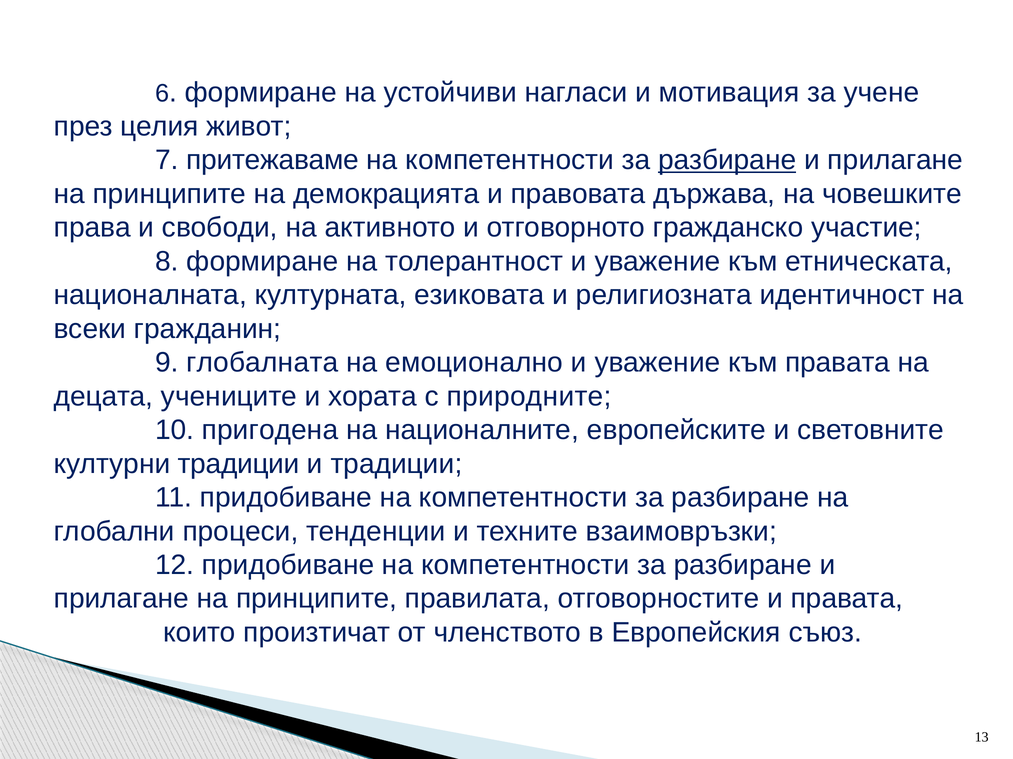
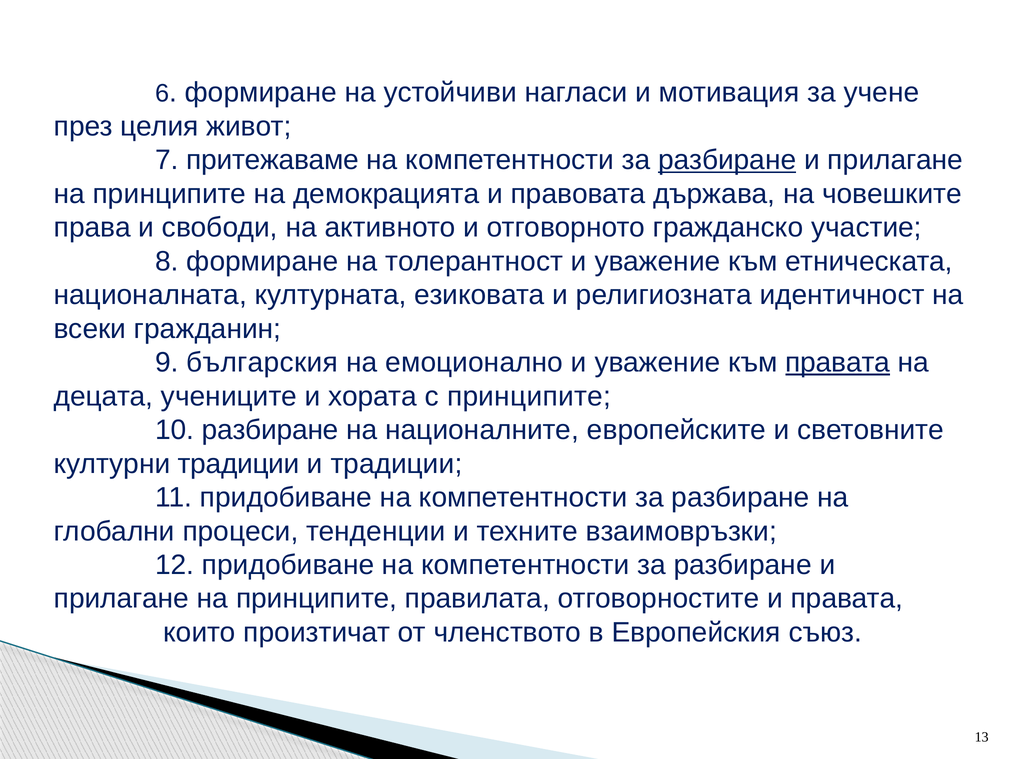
глобалната: глобалната -> българския
правата at (838, 363) underline: none -> present
с природните: природните -> принципите
10 пригодена: пригодена -> разбиране
